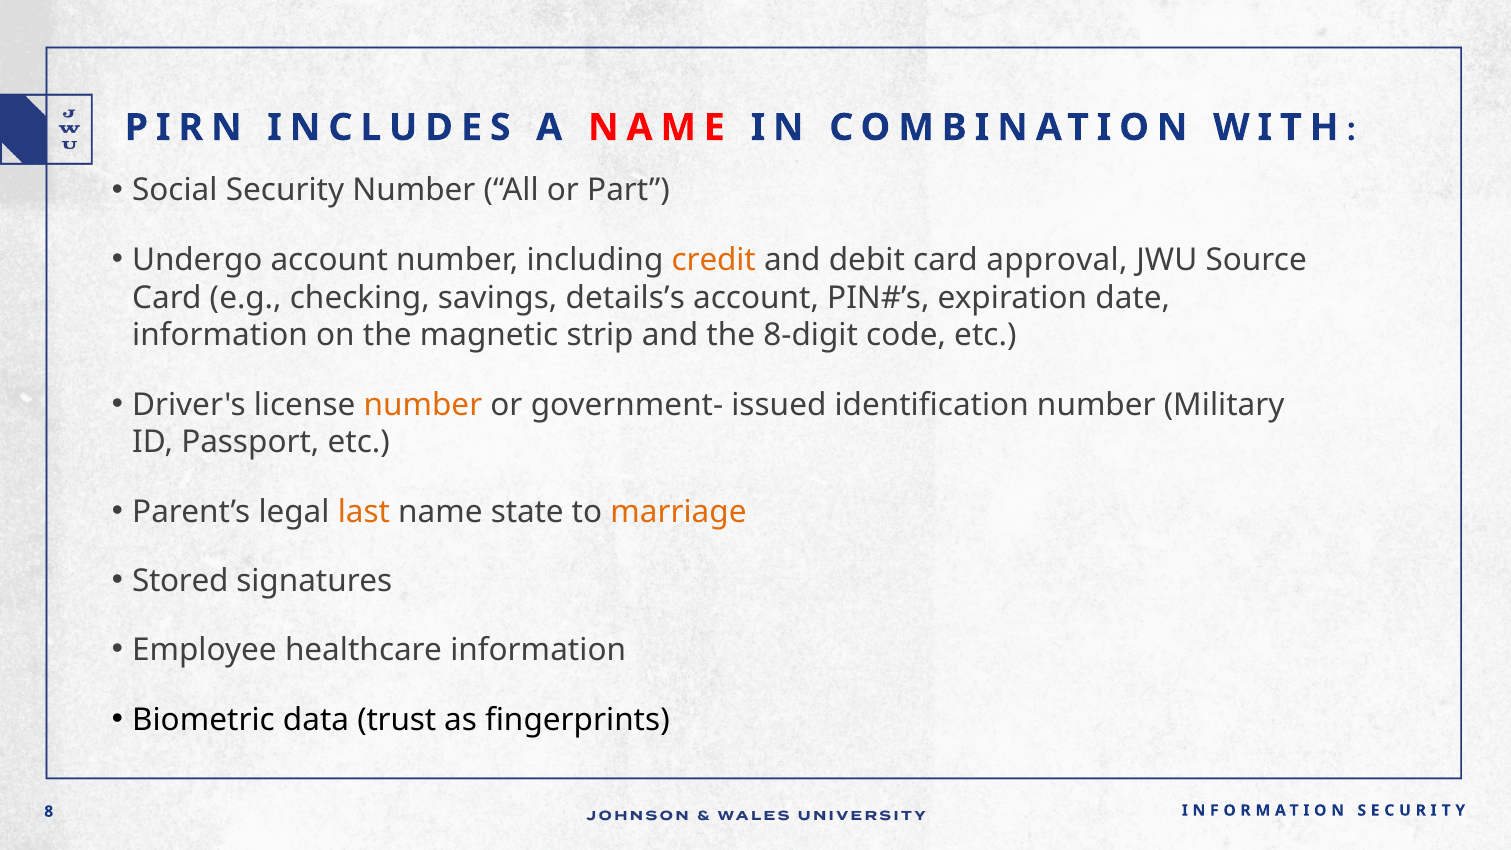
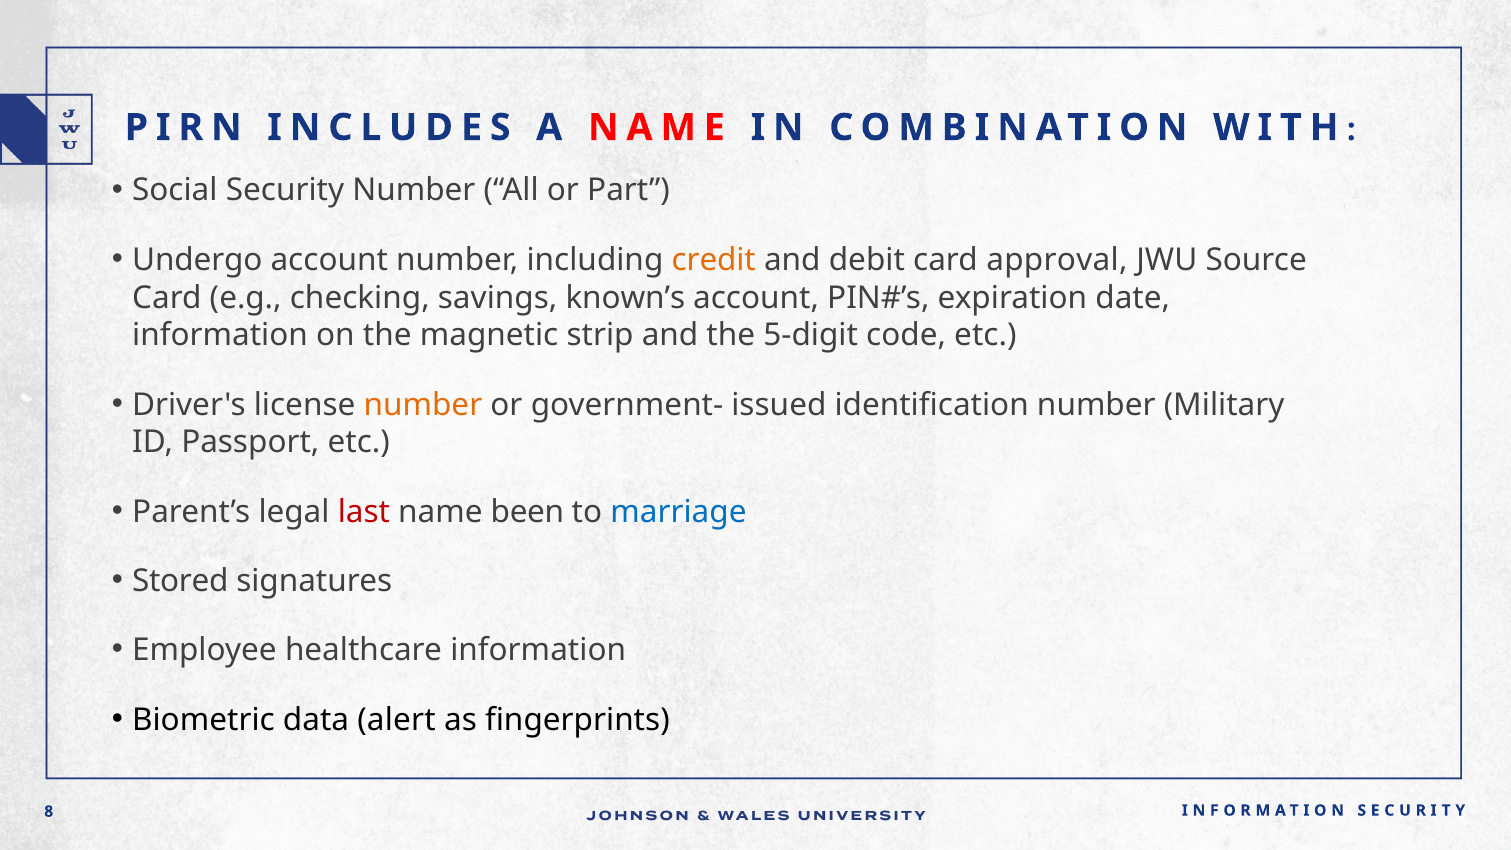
details’s: details’s -> known’s
8-digit: 8-digit -> 5-digit
last colour: orange -> red
state: state -> been
marriage colour: orange -> blue
trust: trust -> alert
